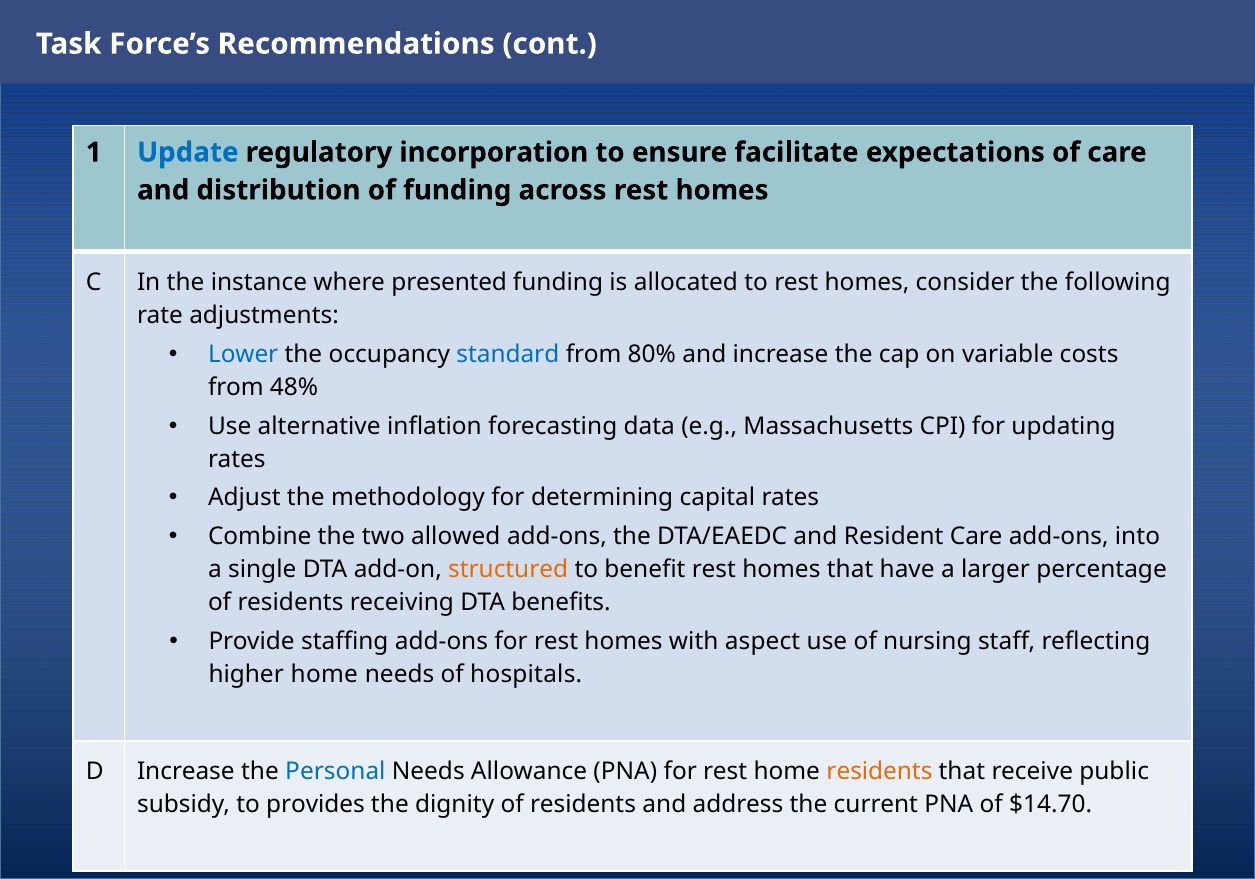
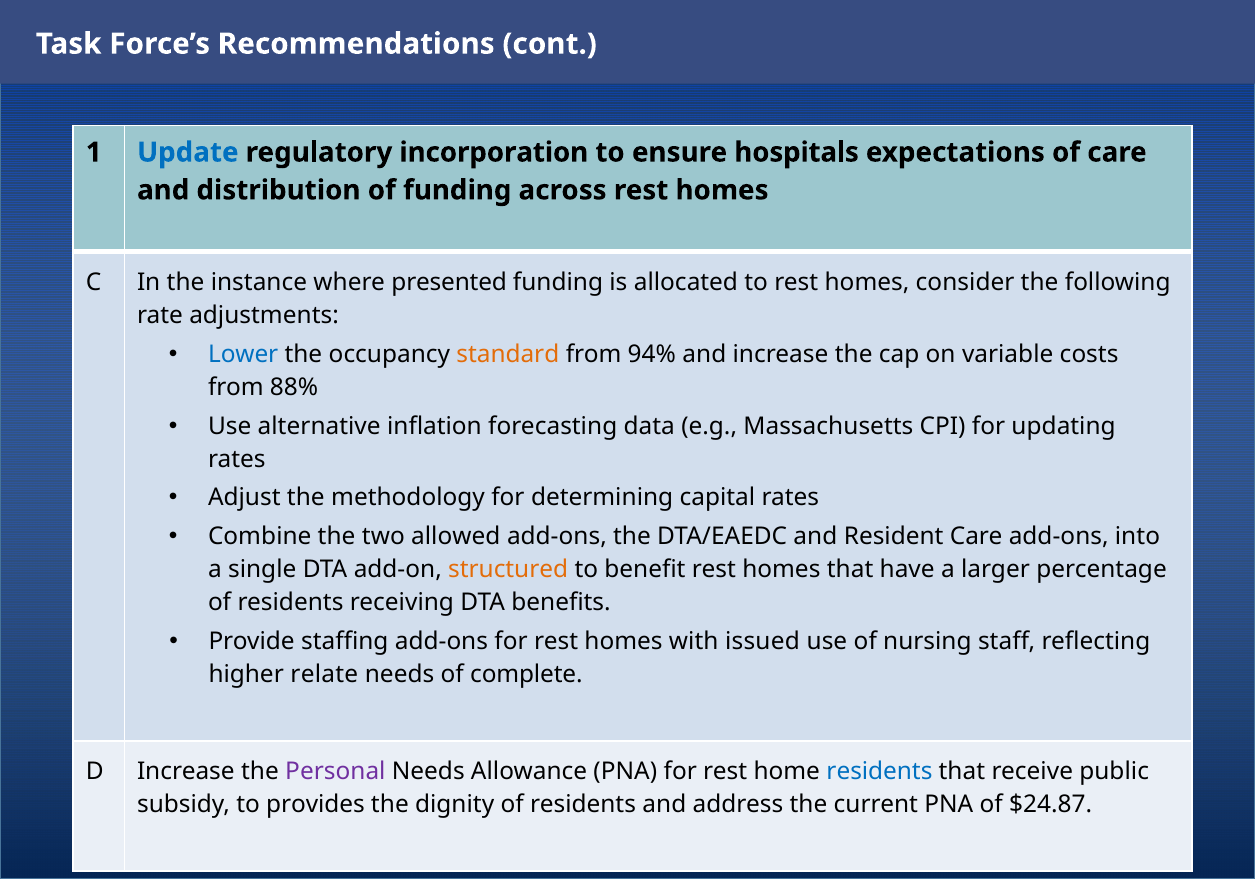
facilitate: facilitate -> hospitals
standard colour: blue -> orange
80%: 80% -> 94%
48%: 48% -> 88%
aspect: aspect -> issued
higher home: home -> relate
hospitals: hospitals -> complete
Personal colour: blue -> purple
residents at (879, 771) colour: orange -> blue
$14.70: $14.70 -> $24.87
